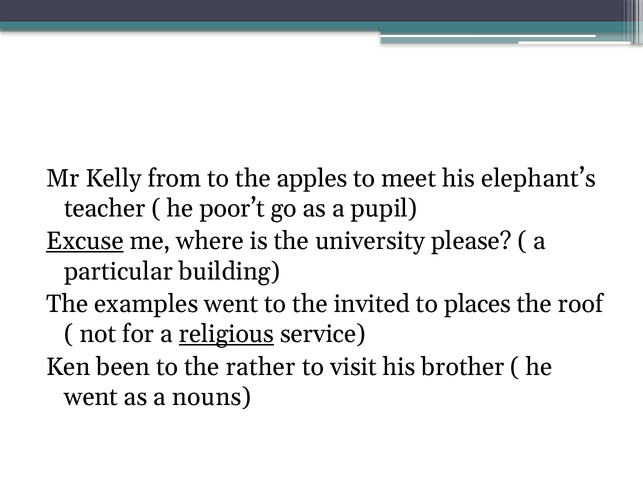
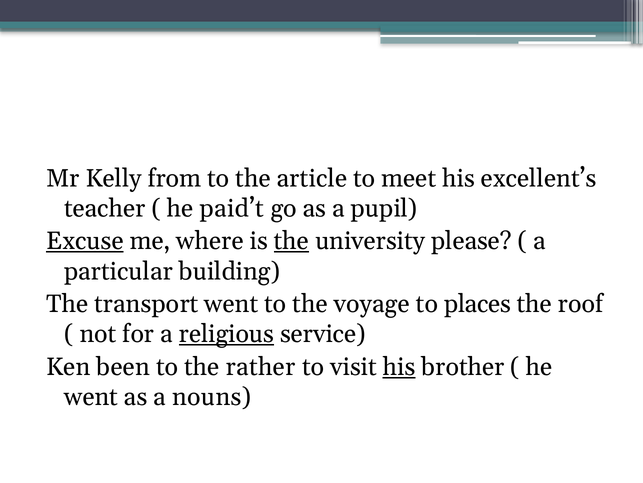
apples: apples -> article
elephant’s: elephant’s -> excellent’s
poor’t: poor’t -> paid’t
the at (291, 241) underline: none -> present
examples: examples -> transport
invited: invited -> voyage
his at (399, 366) underline: none -> present
